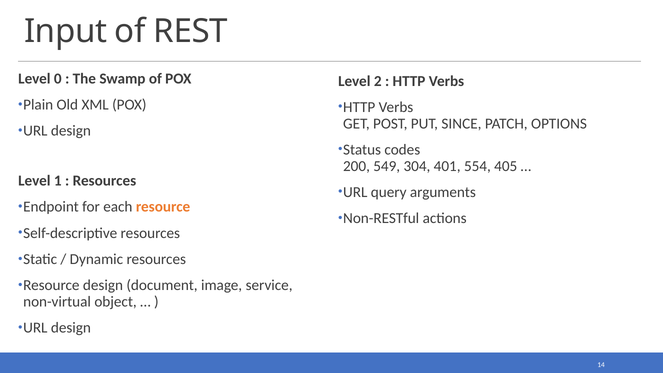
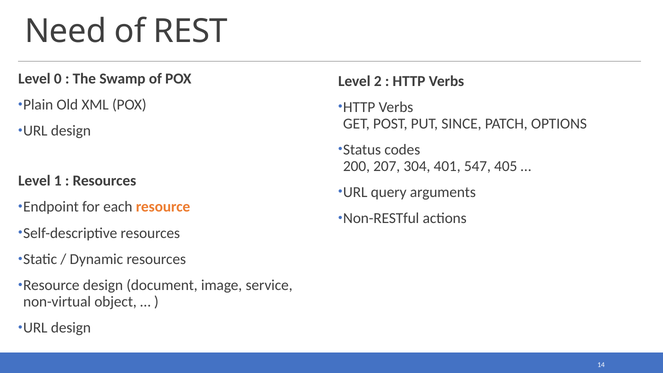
Input: Input -> Need
549: 549 -> 207
554: 554 -> 547
